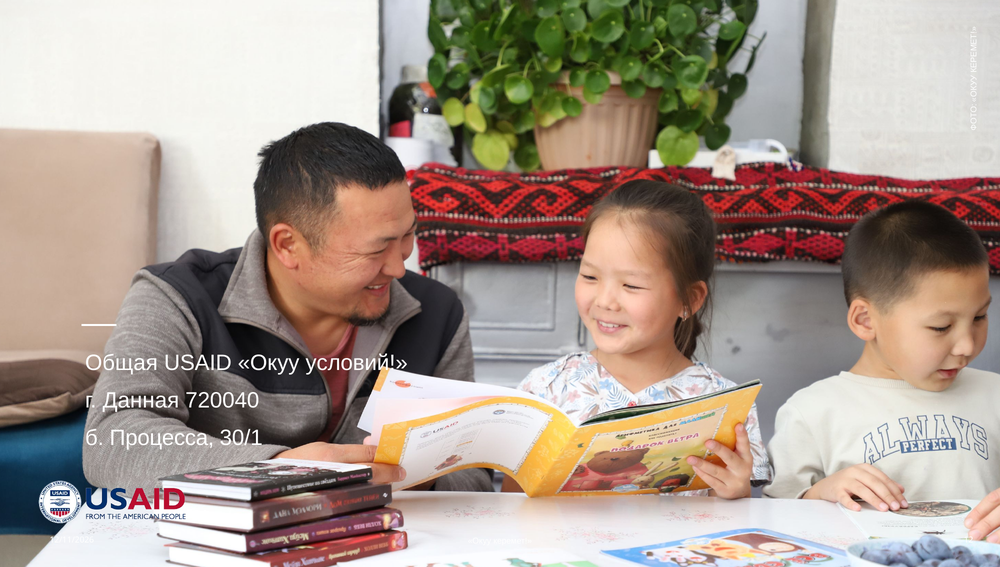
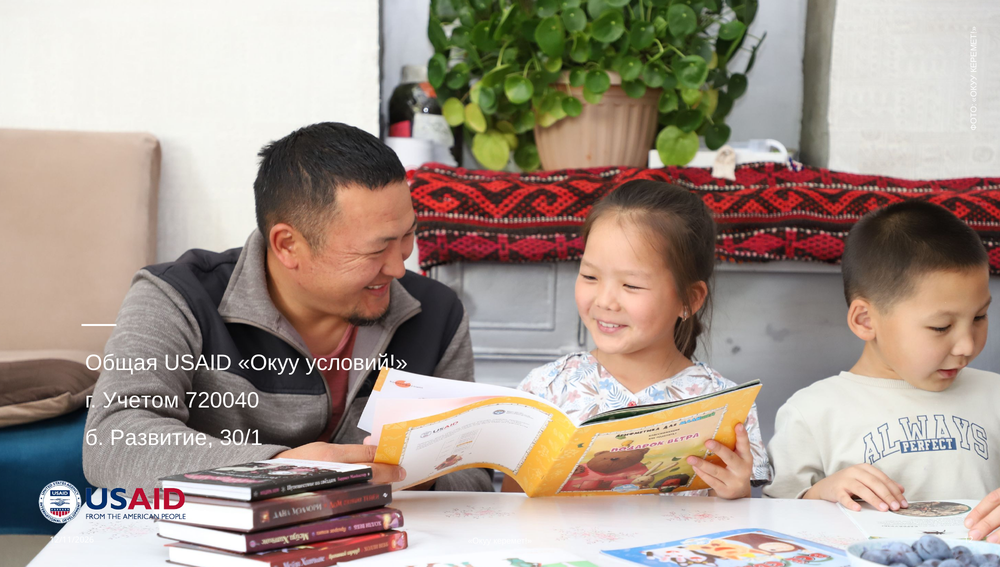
Данная: Данная -> Учетом
Процесса: Процесса -> Развитие
